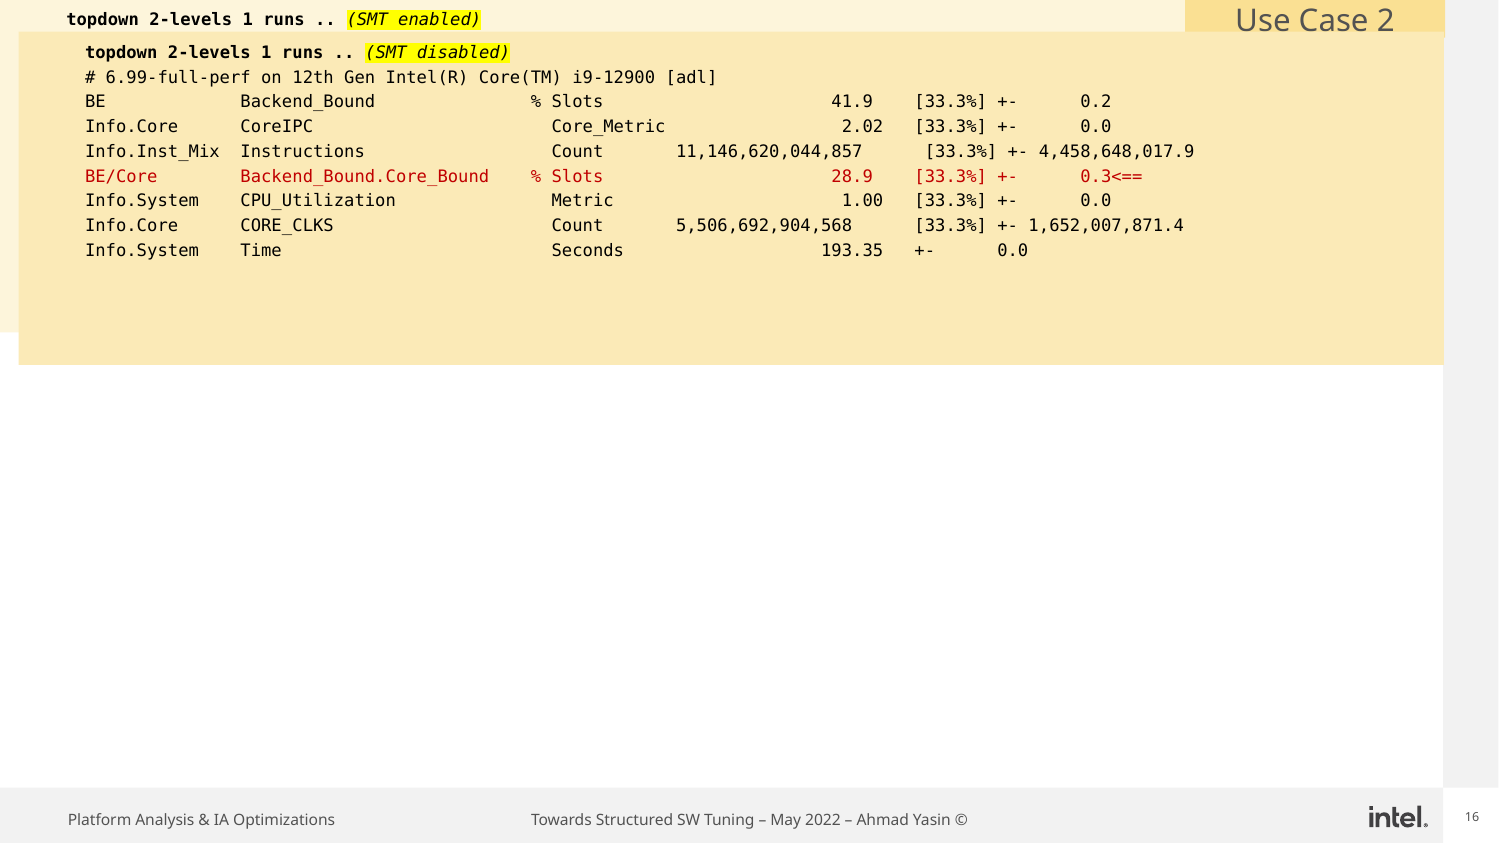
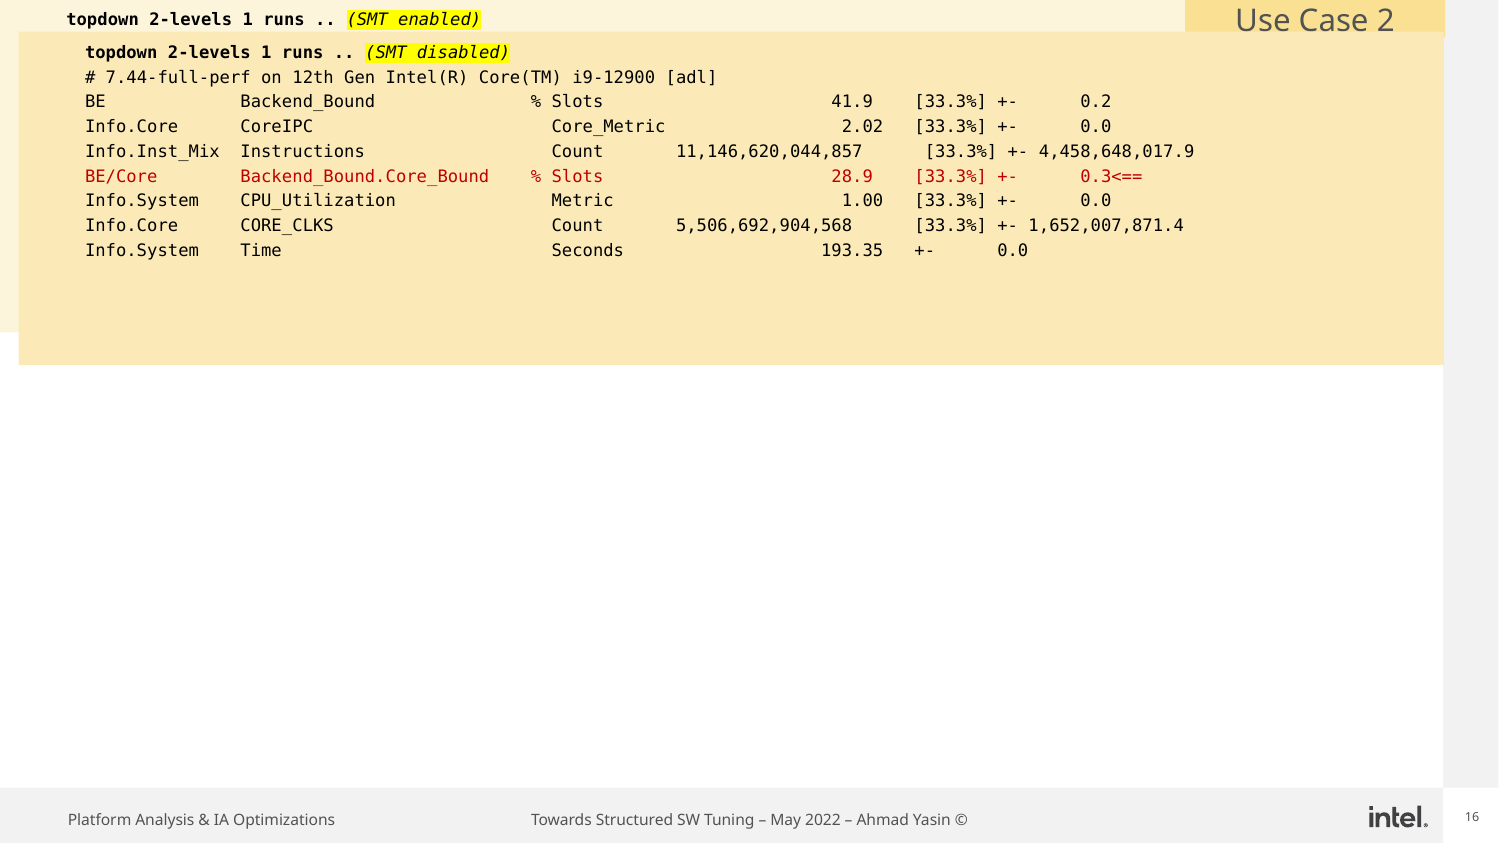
6.99-full-perf: 6.99-full-perf -> 7.44-full-perf
